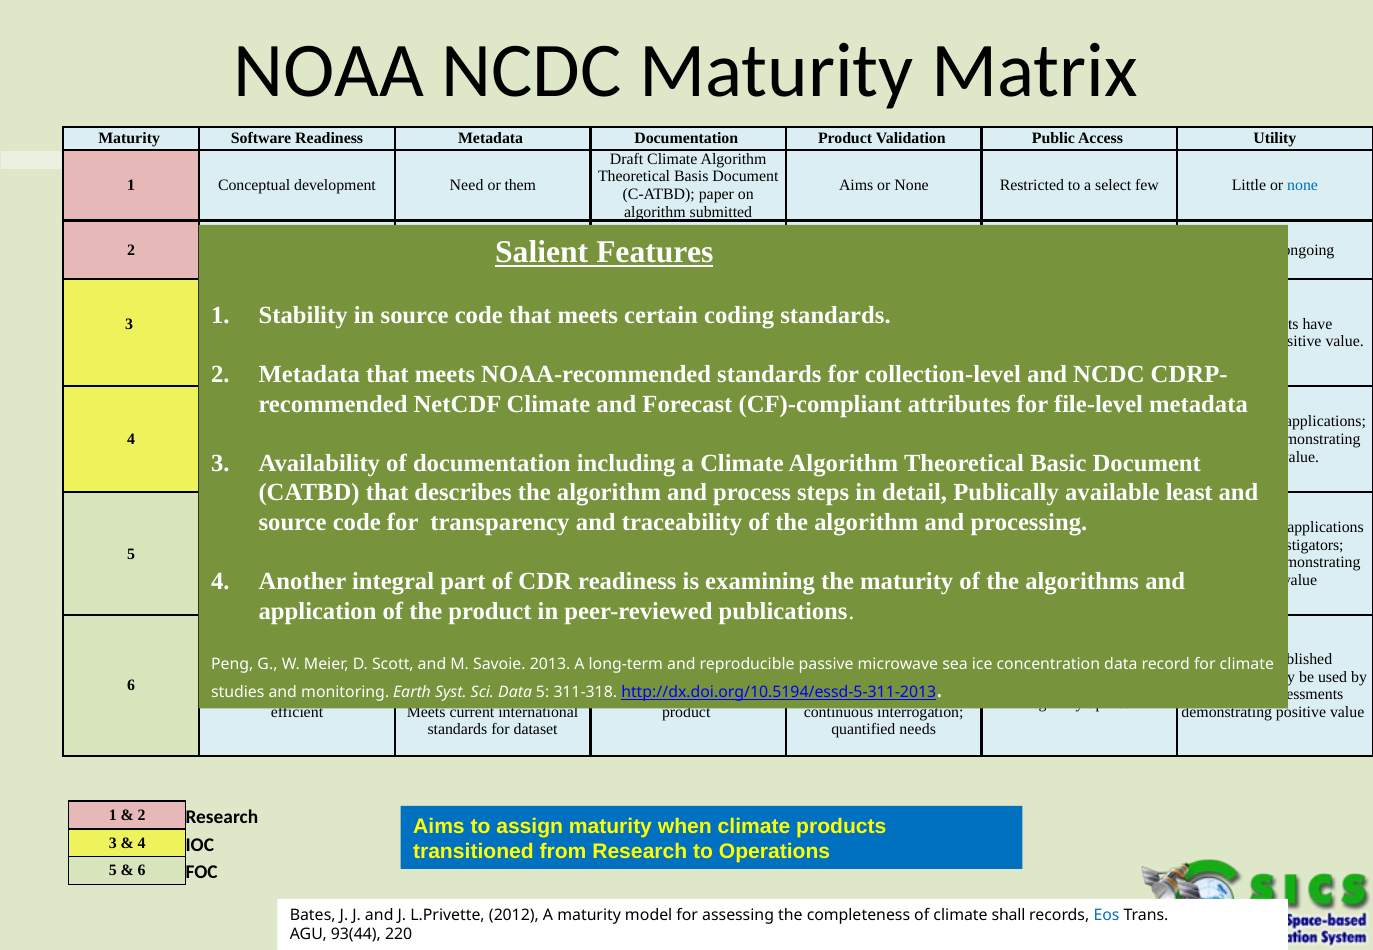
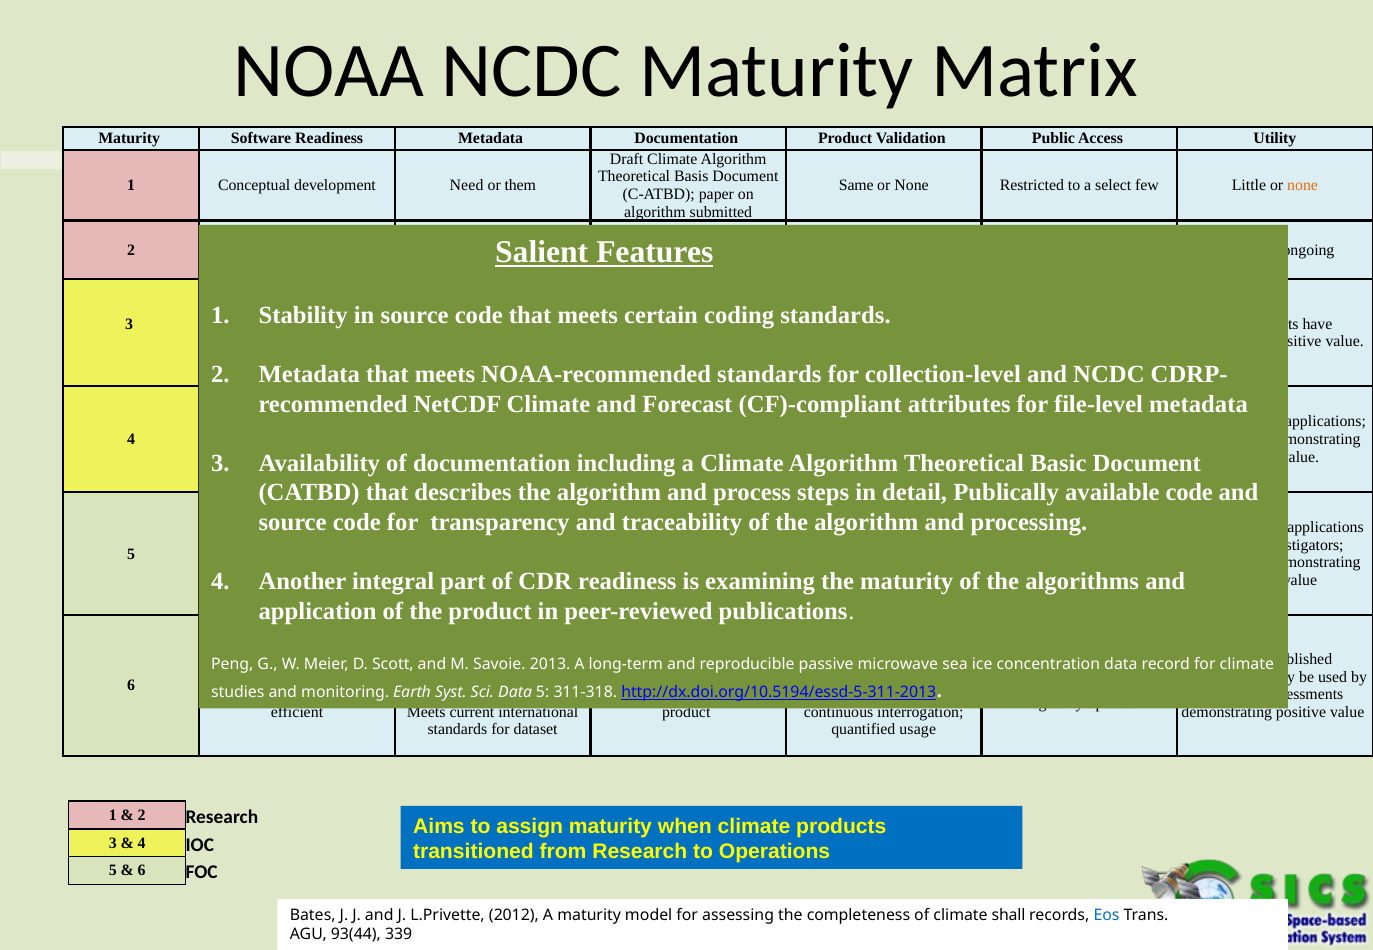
Aims at (856, 186): Aims -> Same
none at (1303, 186) colour: blue -> orange
available least: least -> code
needs: needs -> usage
220: 220 -> 339
